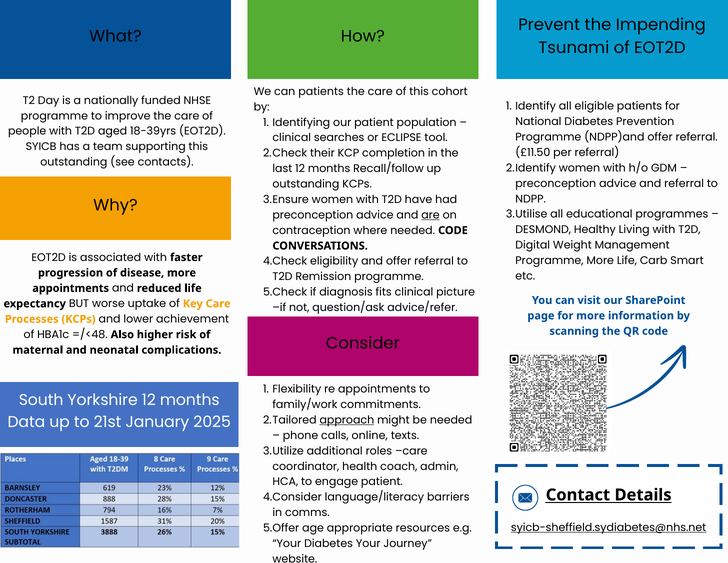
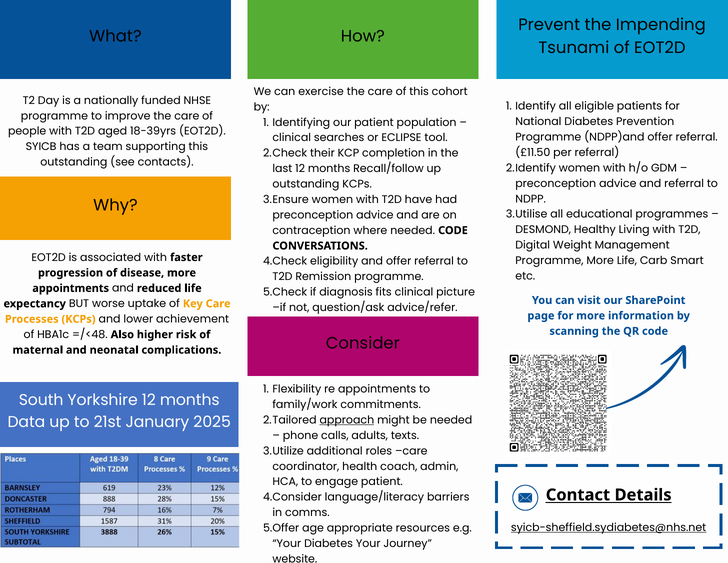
can patients: patients -> exercise
are underline: present -> none
online: online -> adults
